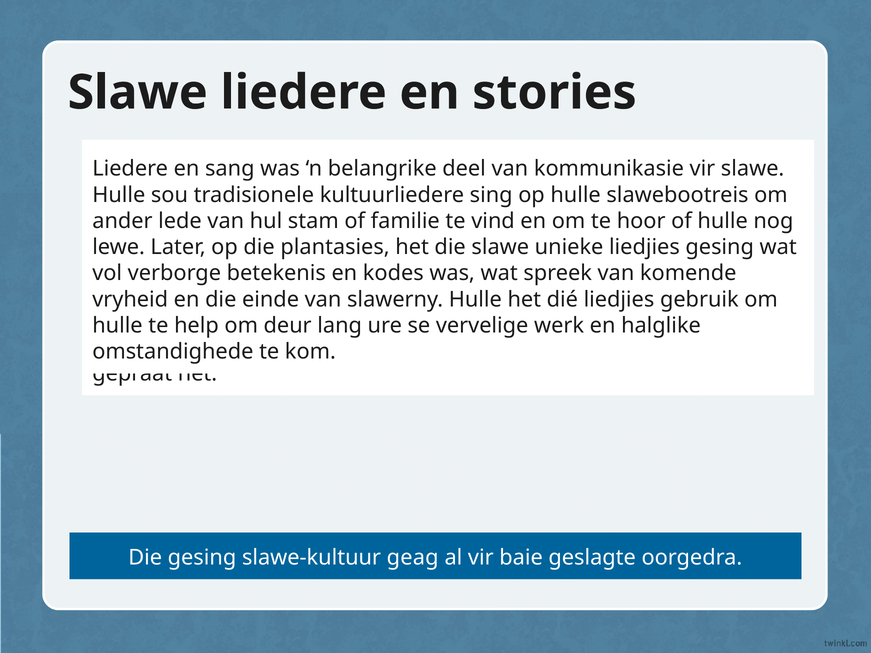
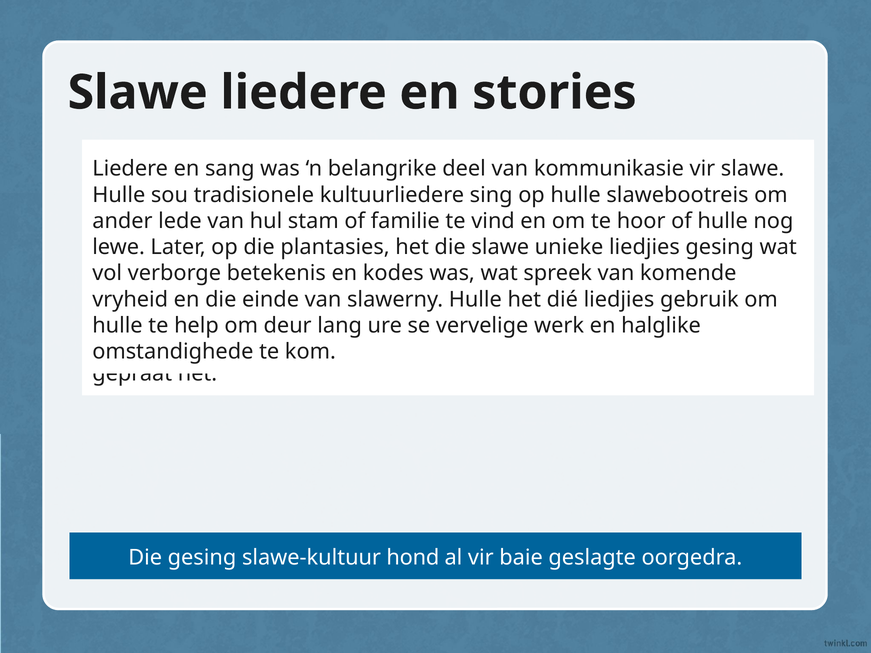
slawe-kultuur geag: geag -> hond
